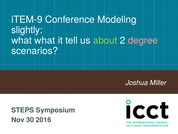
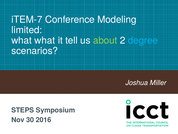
iTEM-9: iTEM-9 -> iTEM-7
slightly: slightly -> limited
degree colour: pink -> light blue
